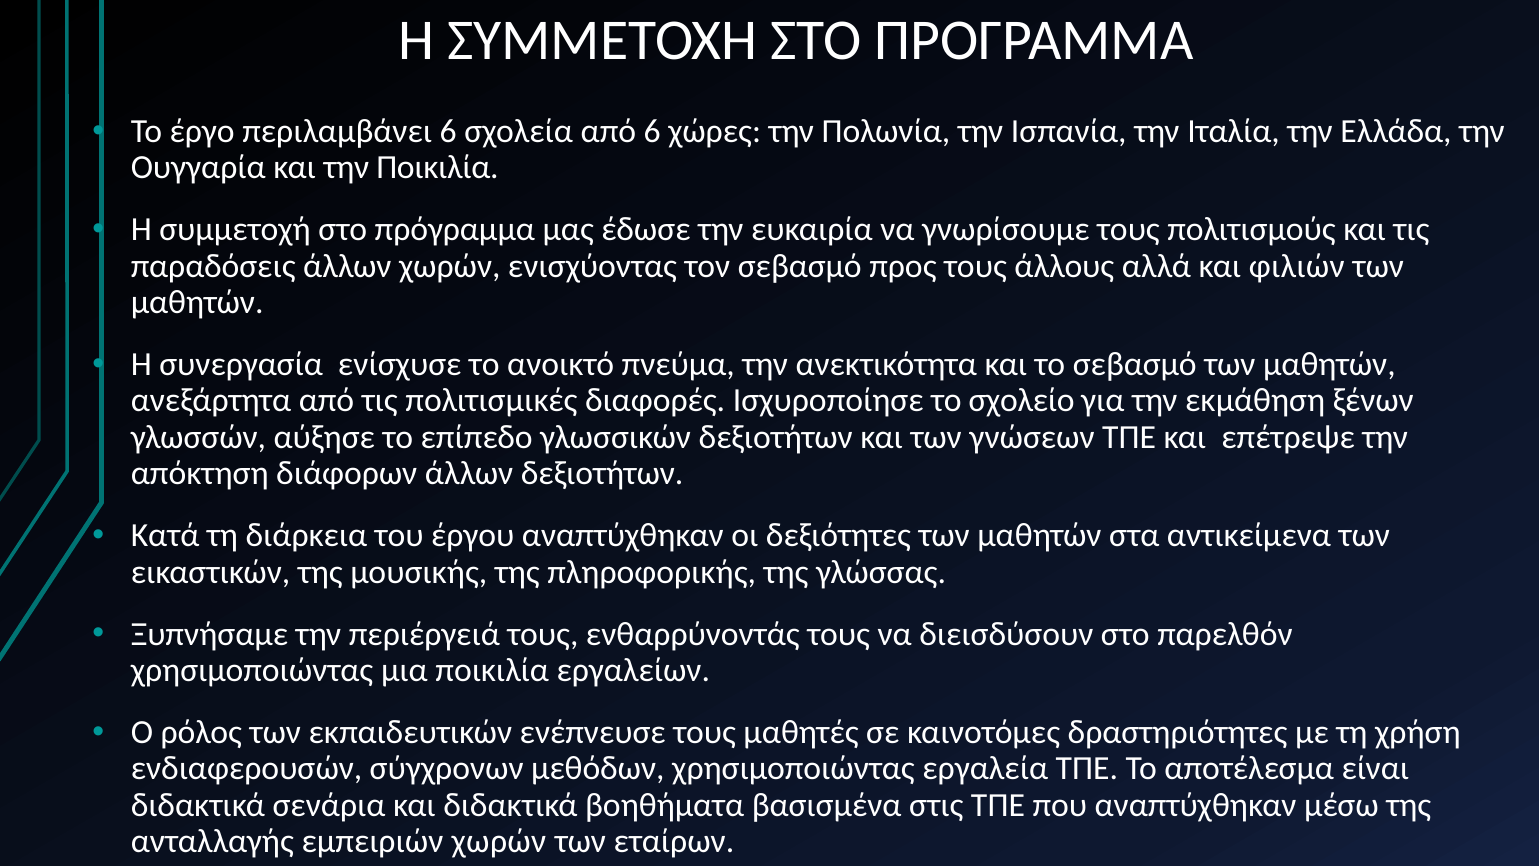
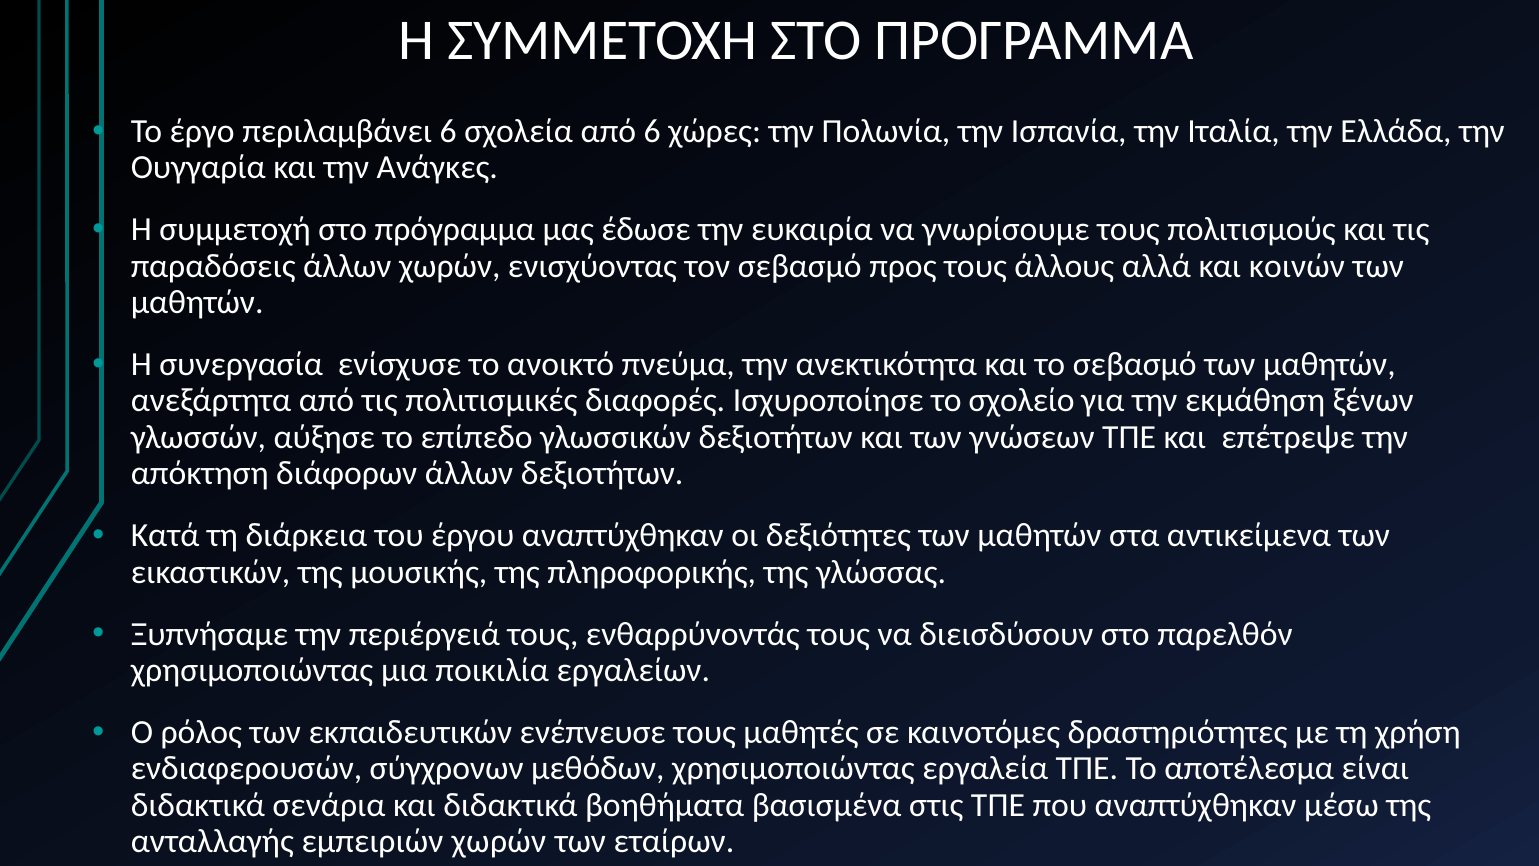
την Ποικιλία: Ποικιλία -> Ανάγκες
φιλιών: φιλιών -> κοινών
